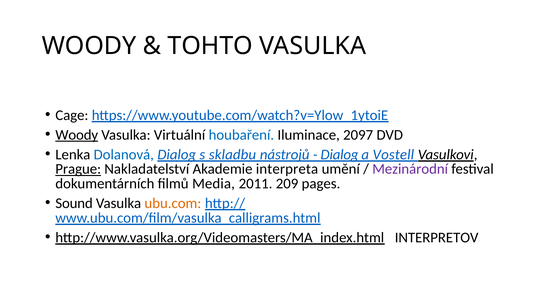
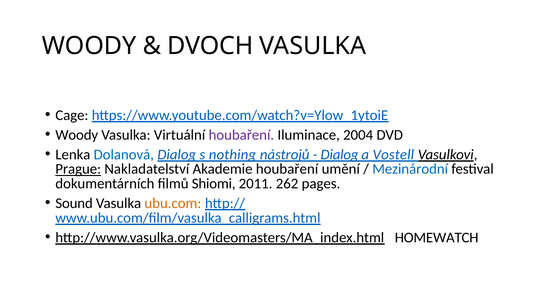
TOHTO: TOHTO -> DVOCH
Woody at (77, 135) underline: present -> none
houbaření at (241, 135) colour: blue -> purple
2097: 2097 -> 2004
skladbu: skladbu -> nothing
Akademie interpreta: interpreta -> houbaření
Mezinárodní colour: purple -> blue
Media: Media -> Shiomi
209: 209 -> 262
INTERPRETOV: INTERPRETOV -> HOMEWATCH
